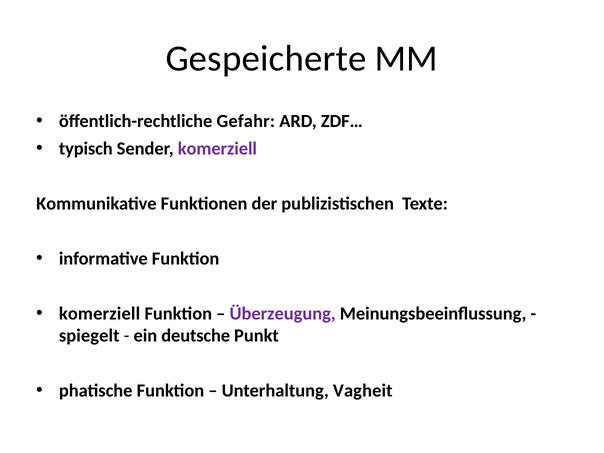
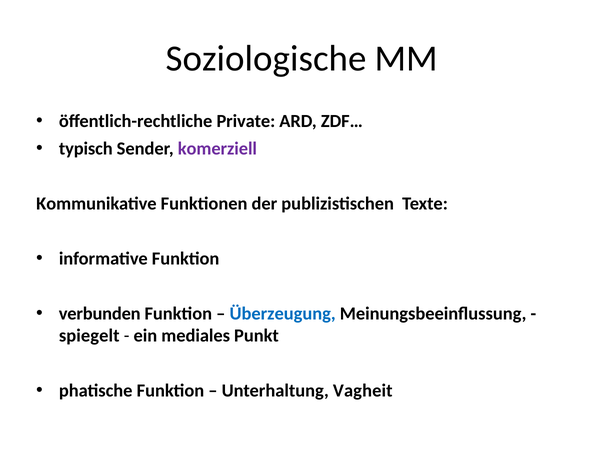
Gespeicherte: Gespeicherte -> Soziologische
Gefahr: Gefahr -> Private
komerziell at (100, 314): komerziell -> verbunden
Überzeugung colour: purple -> blue
deutsche: deutsche -> mediales
